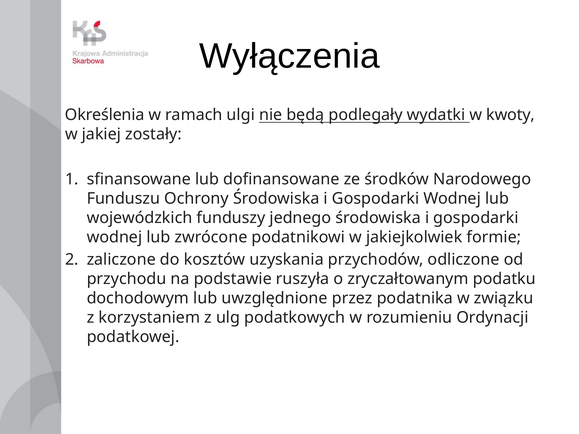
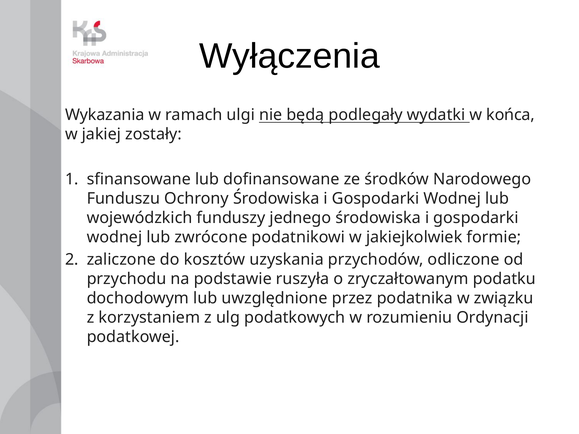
Określenia: Określenia -> Wykazania
kwoty: kwoty -> końca
